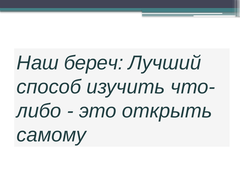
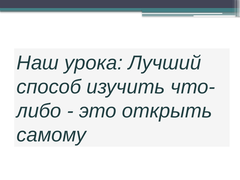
береч: береч -> урока
